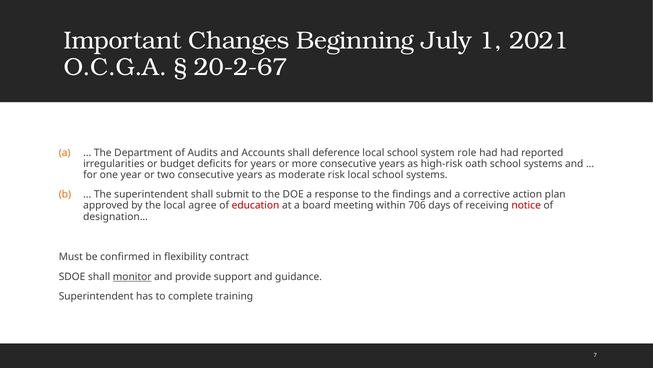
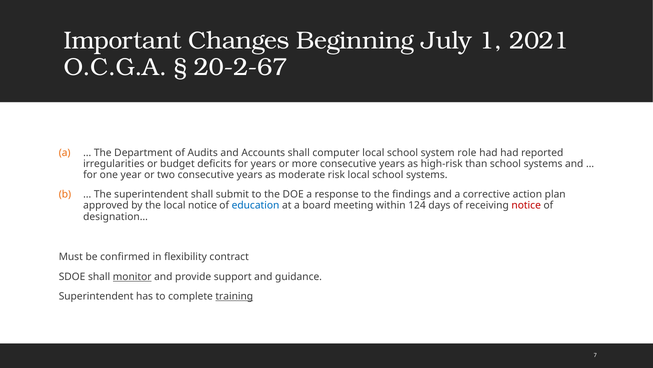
deference: deference -> computer
oath: oath -> than
local agree: agree -> notice
education colour: red -> blue
706: 706 -> 124
training underline: none -> present
